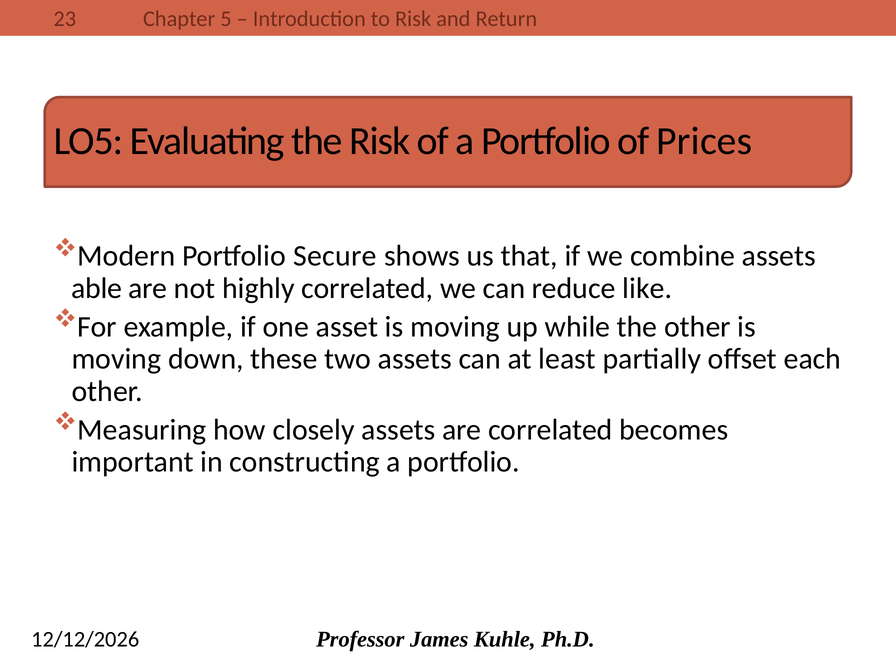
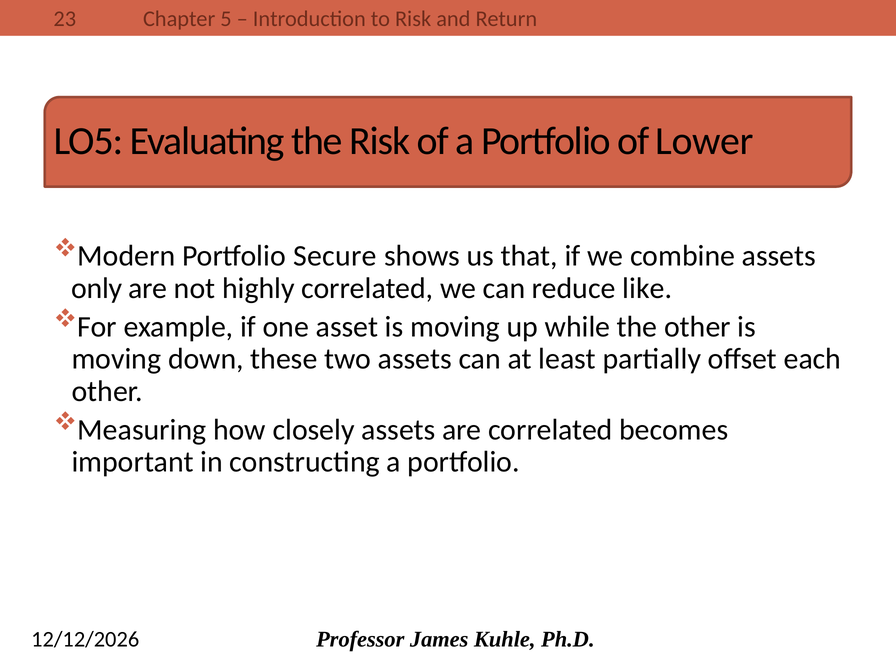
Prices: Prices -> Lower
able: able -> only
